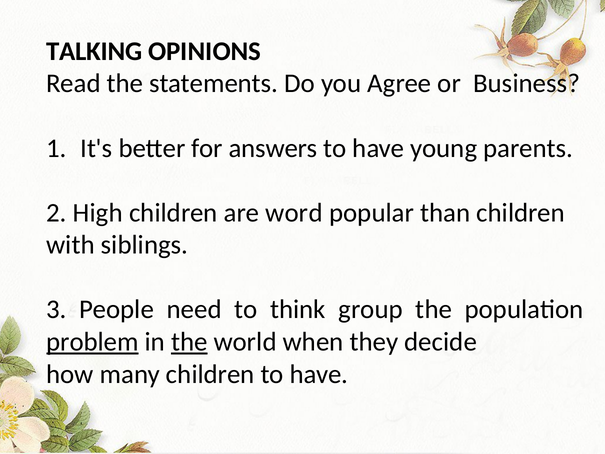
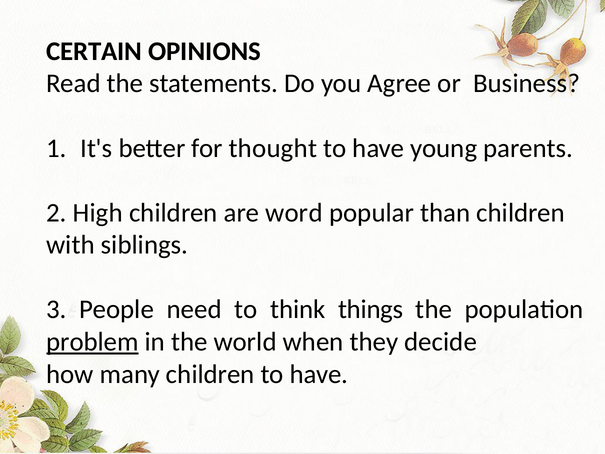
TALKING: TALKING -> CERTAIN
answers: answers -> thought
group: group -> things
the at (189, 342) underline: present -> none
